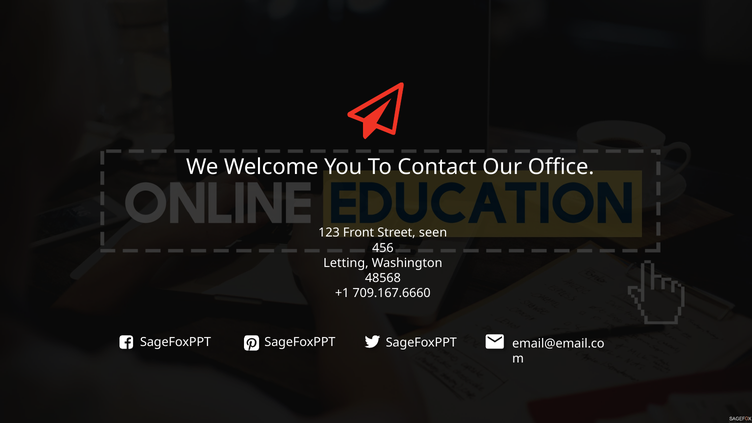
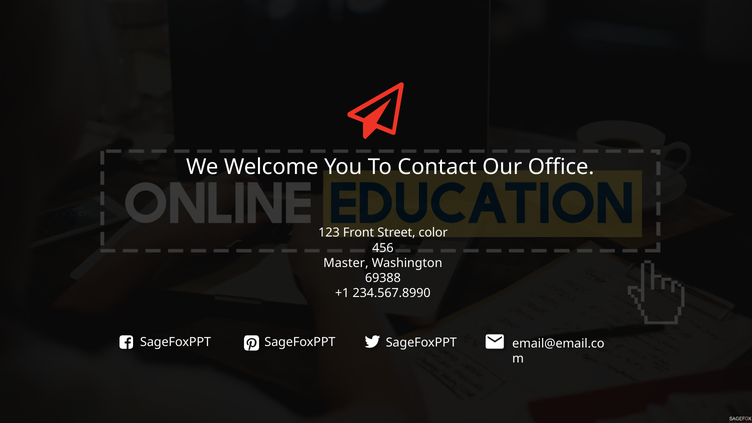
seen: seen -> color
Letting: Letting -> Master
48568: 48568 -> 69388
709.167.6660: 709.167.6660 -> 234.567.8990
